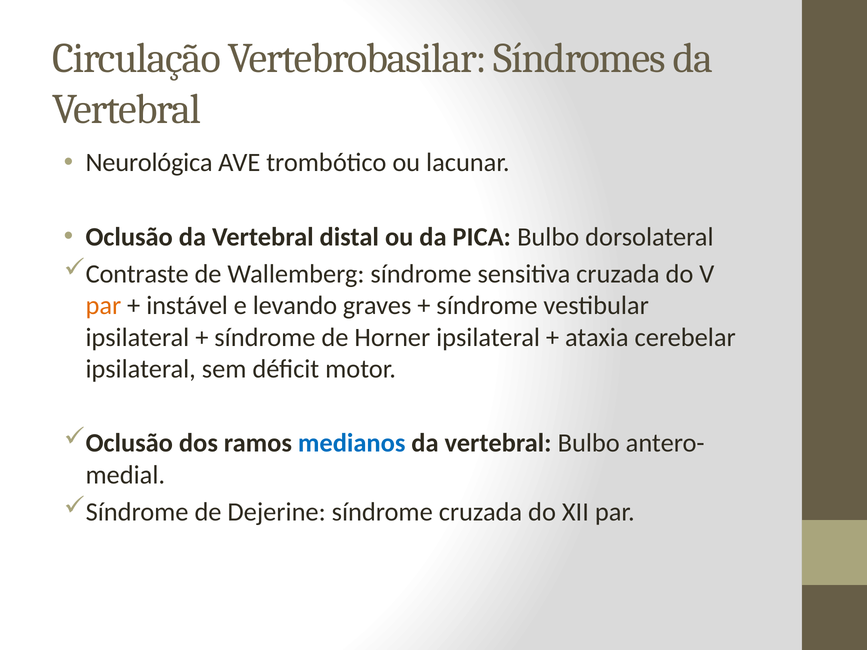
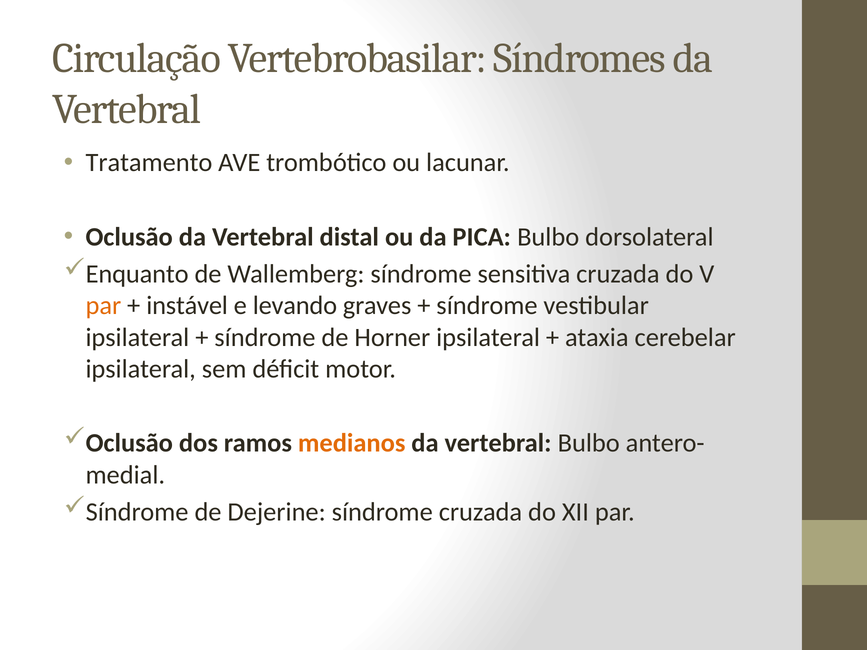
Neurológica: Neurológica -> Tratamento
Contraste: Contraste -> Enquanto
medianos colour: blue -> orange
